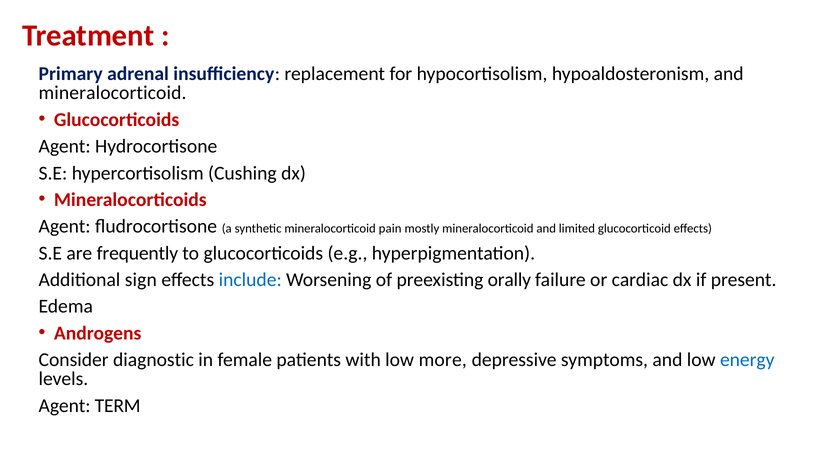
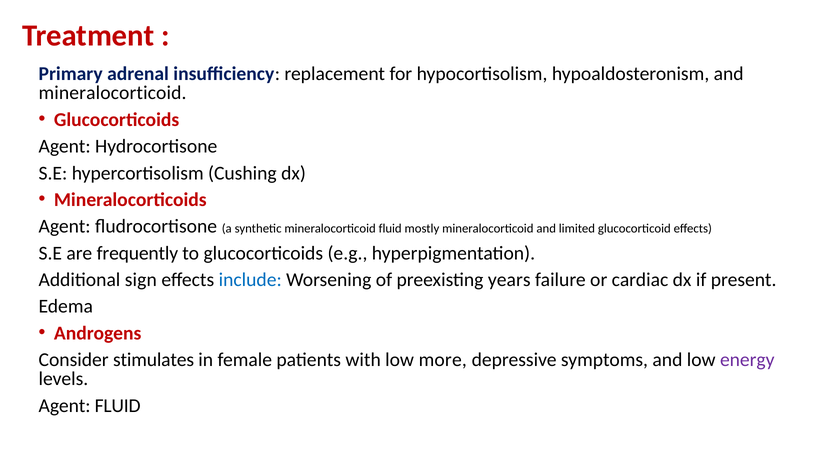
mineralocorticoid pain: pain -> fluid
orally: orally -> years
diagnostic: diagnostic -> stimulates
energy colour: blue -> purple
Agent TERM: TERM -> FLUID
